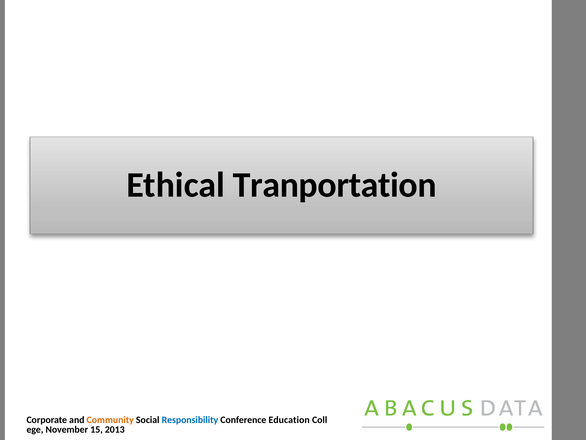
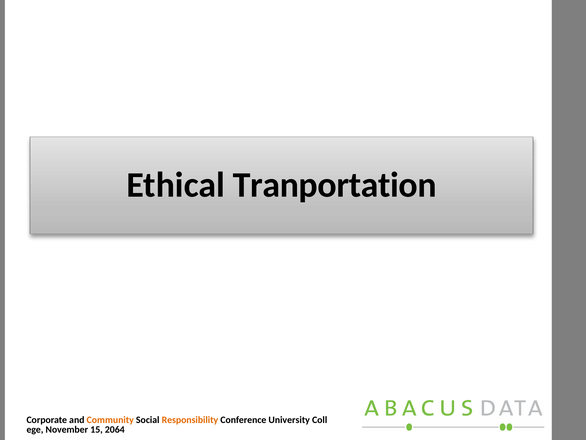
Responsibility colour: blue -> orange
Education: Education -> University
2013: 2013 -> 2064
